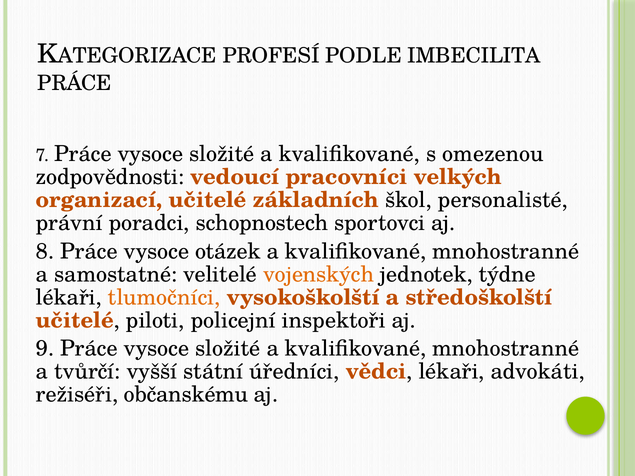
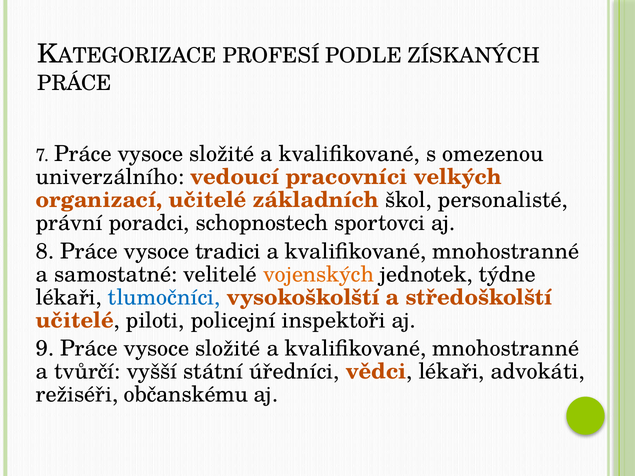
IMBECILITA: IMBECILITA -> ZÍSKANÝCH
zodpovědnosti: zodpovědnosti -> univerzálního
otázek: otázek -> tradici
tlumočníci colour: orange -> blue
